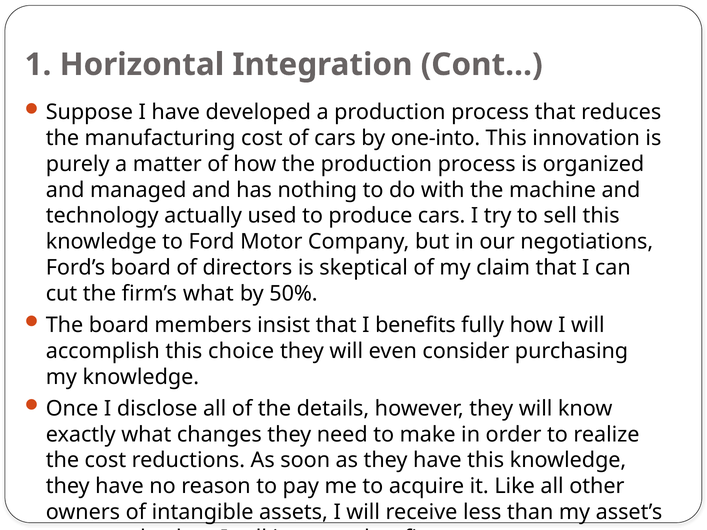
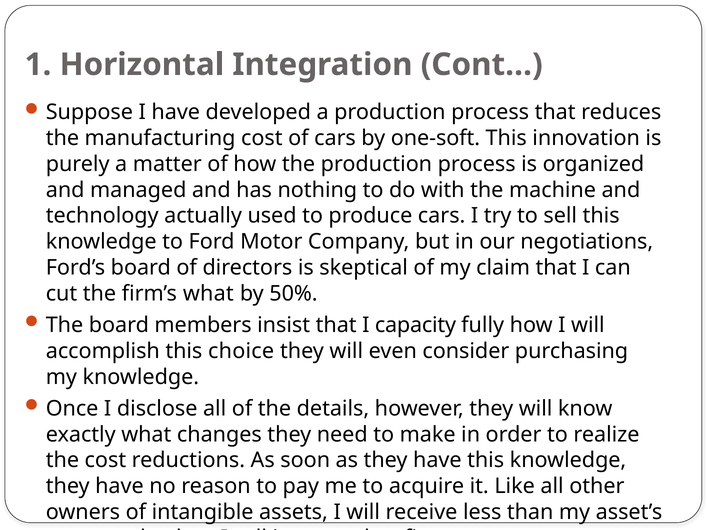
one-into: one-into -> one-soft
benefits: benefits -> capacity
